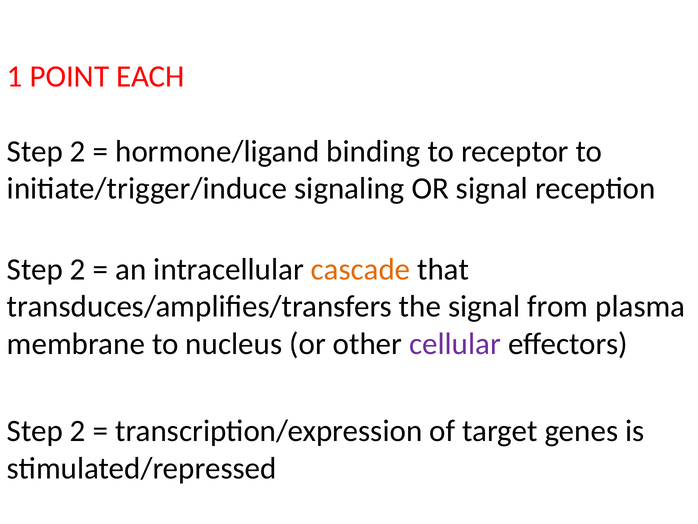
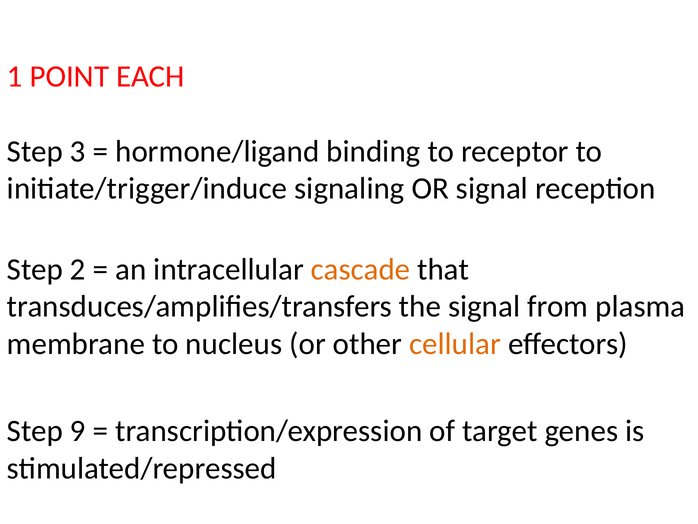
2 at (78, 151): 2 -> 3
cellular colour: purple -> orange
2 at (78, 431): 2 -> 9
